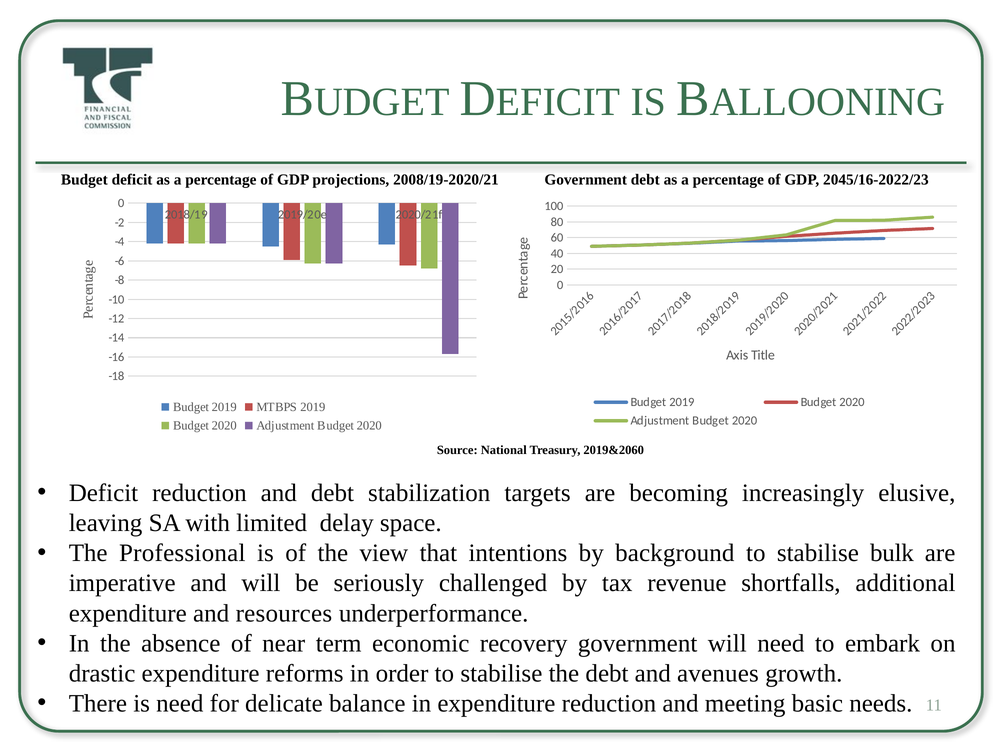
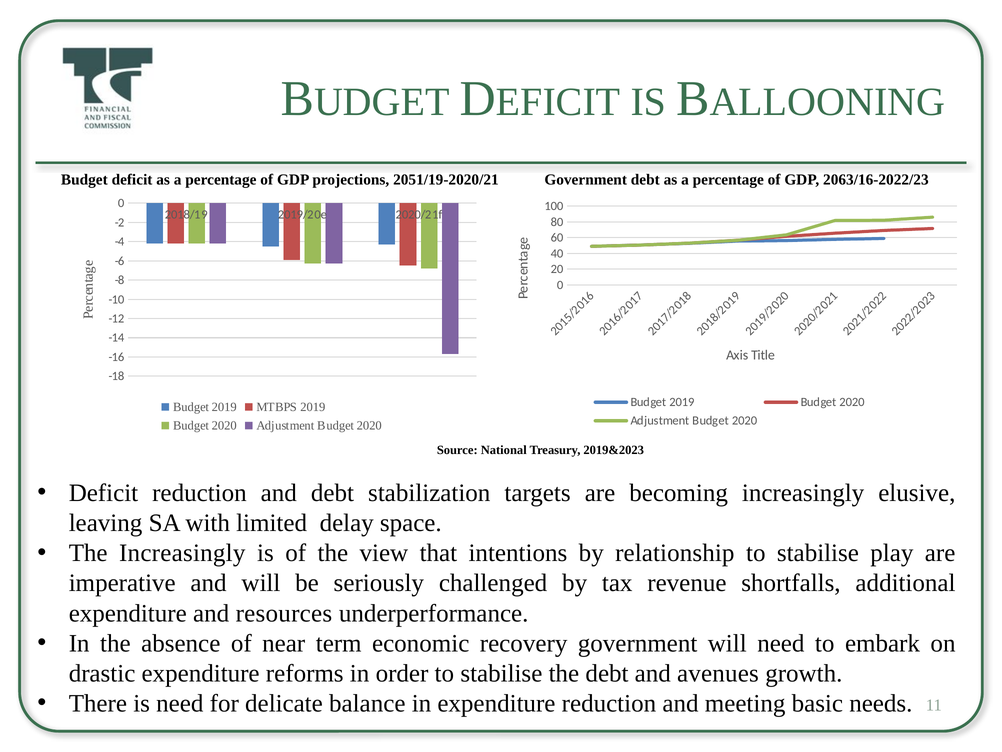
2008/19-2020/21: 2008/19-2020/21 -> 2051/19-2020/21
2045/16-2022/23: 2045/16-2022/23 -> 2063/16-2022/23
2019&2060: 2019&2060 -> 2019&2023
The Professional: Professional -> Increasingly
background: background -> relationship
bulk: bulk -> play
